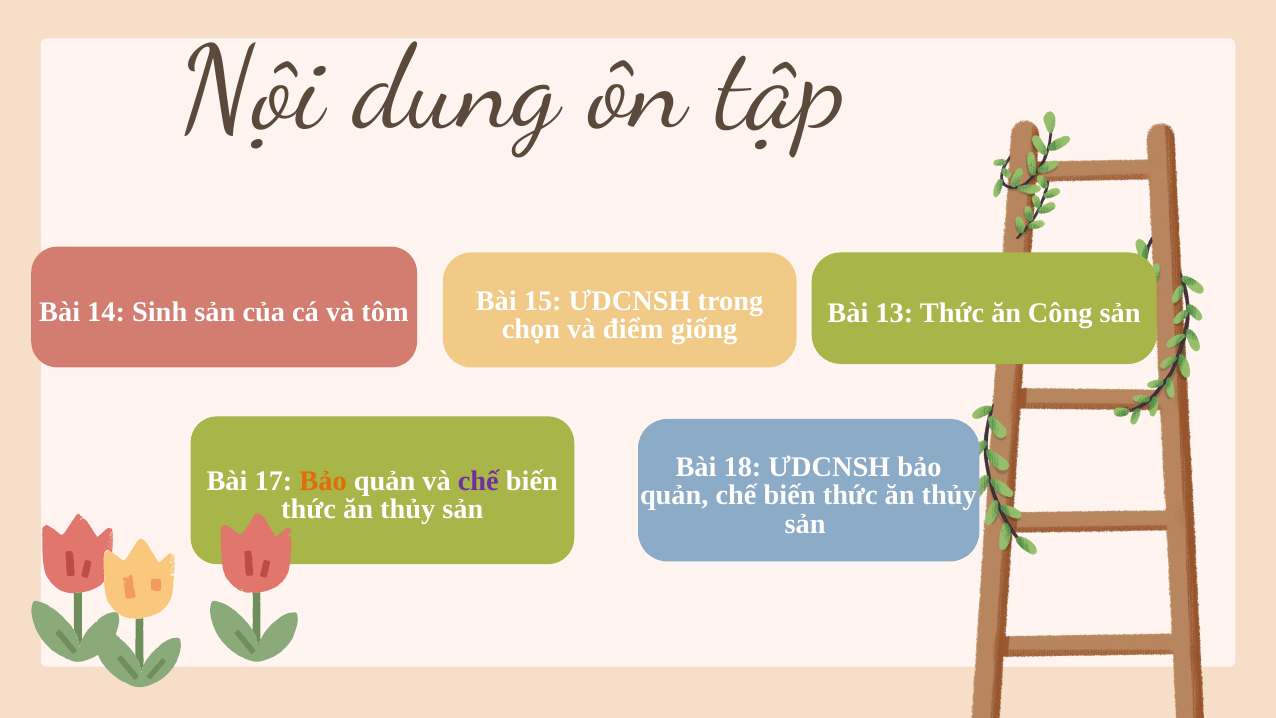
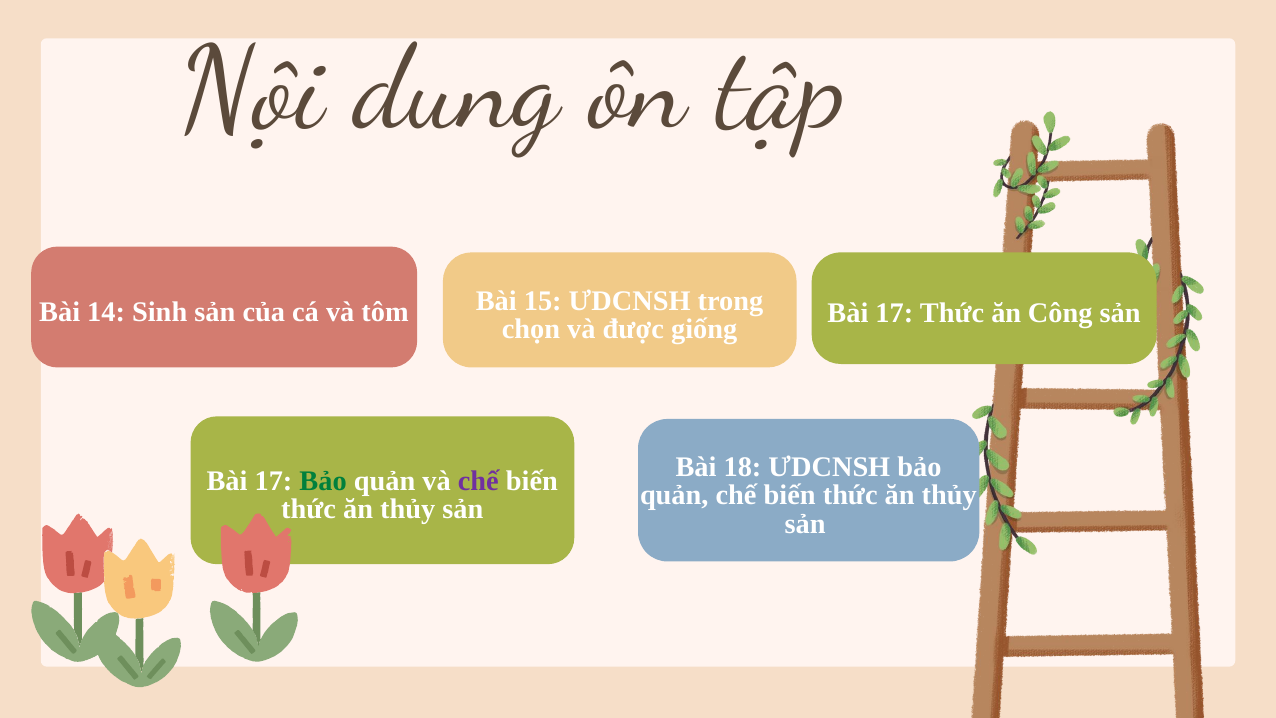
tôm Bài 13: 13 -> 17
điểm: điểm -> được
Bảo at (323, 481) colour: orange -> green
